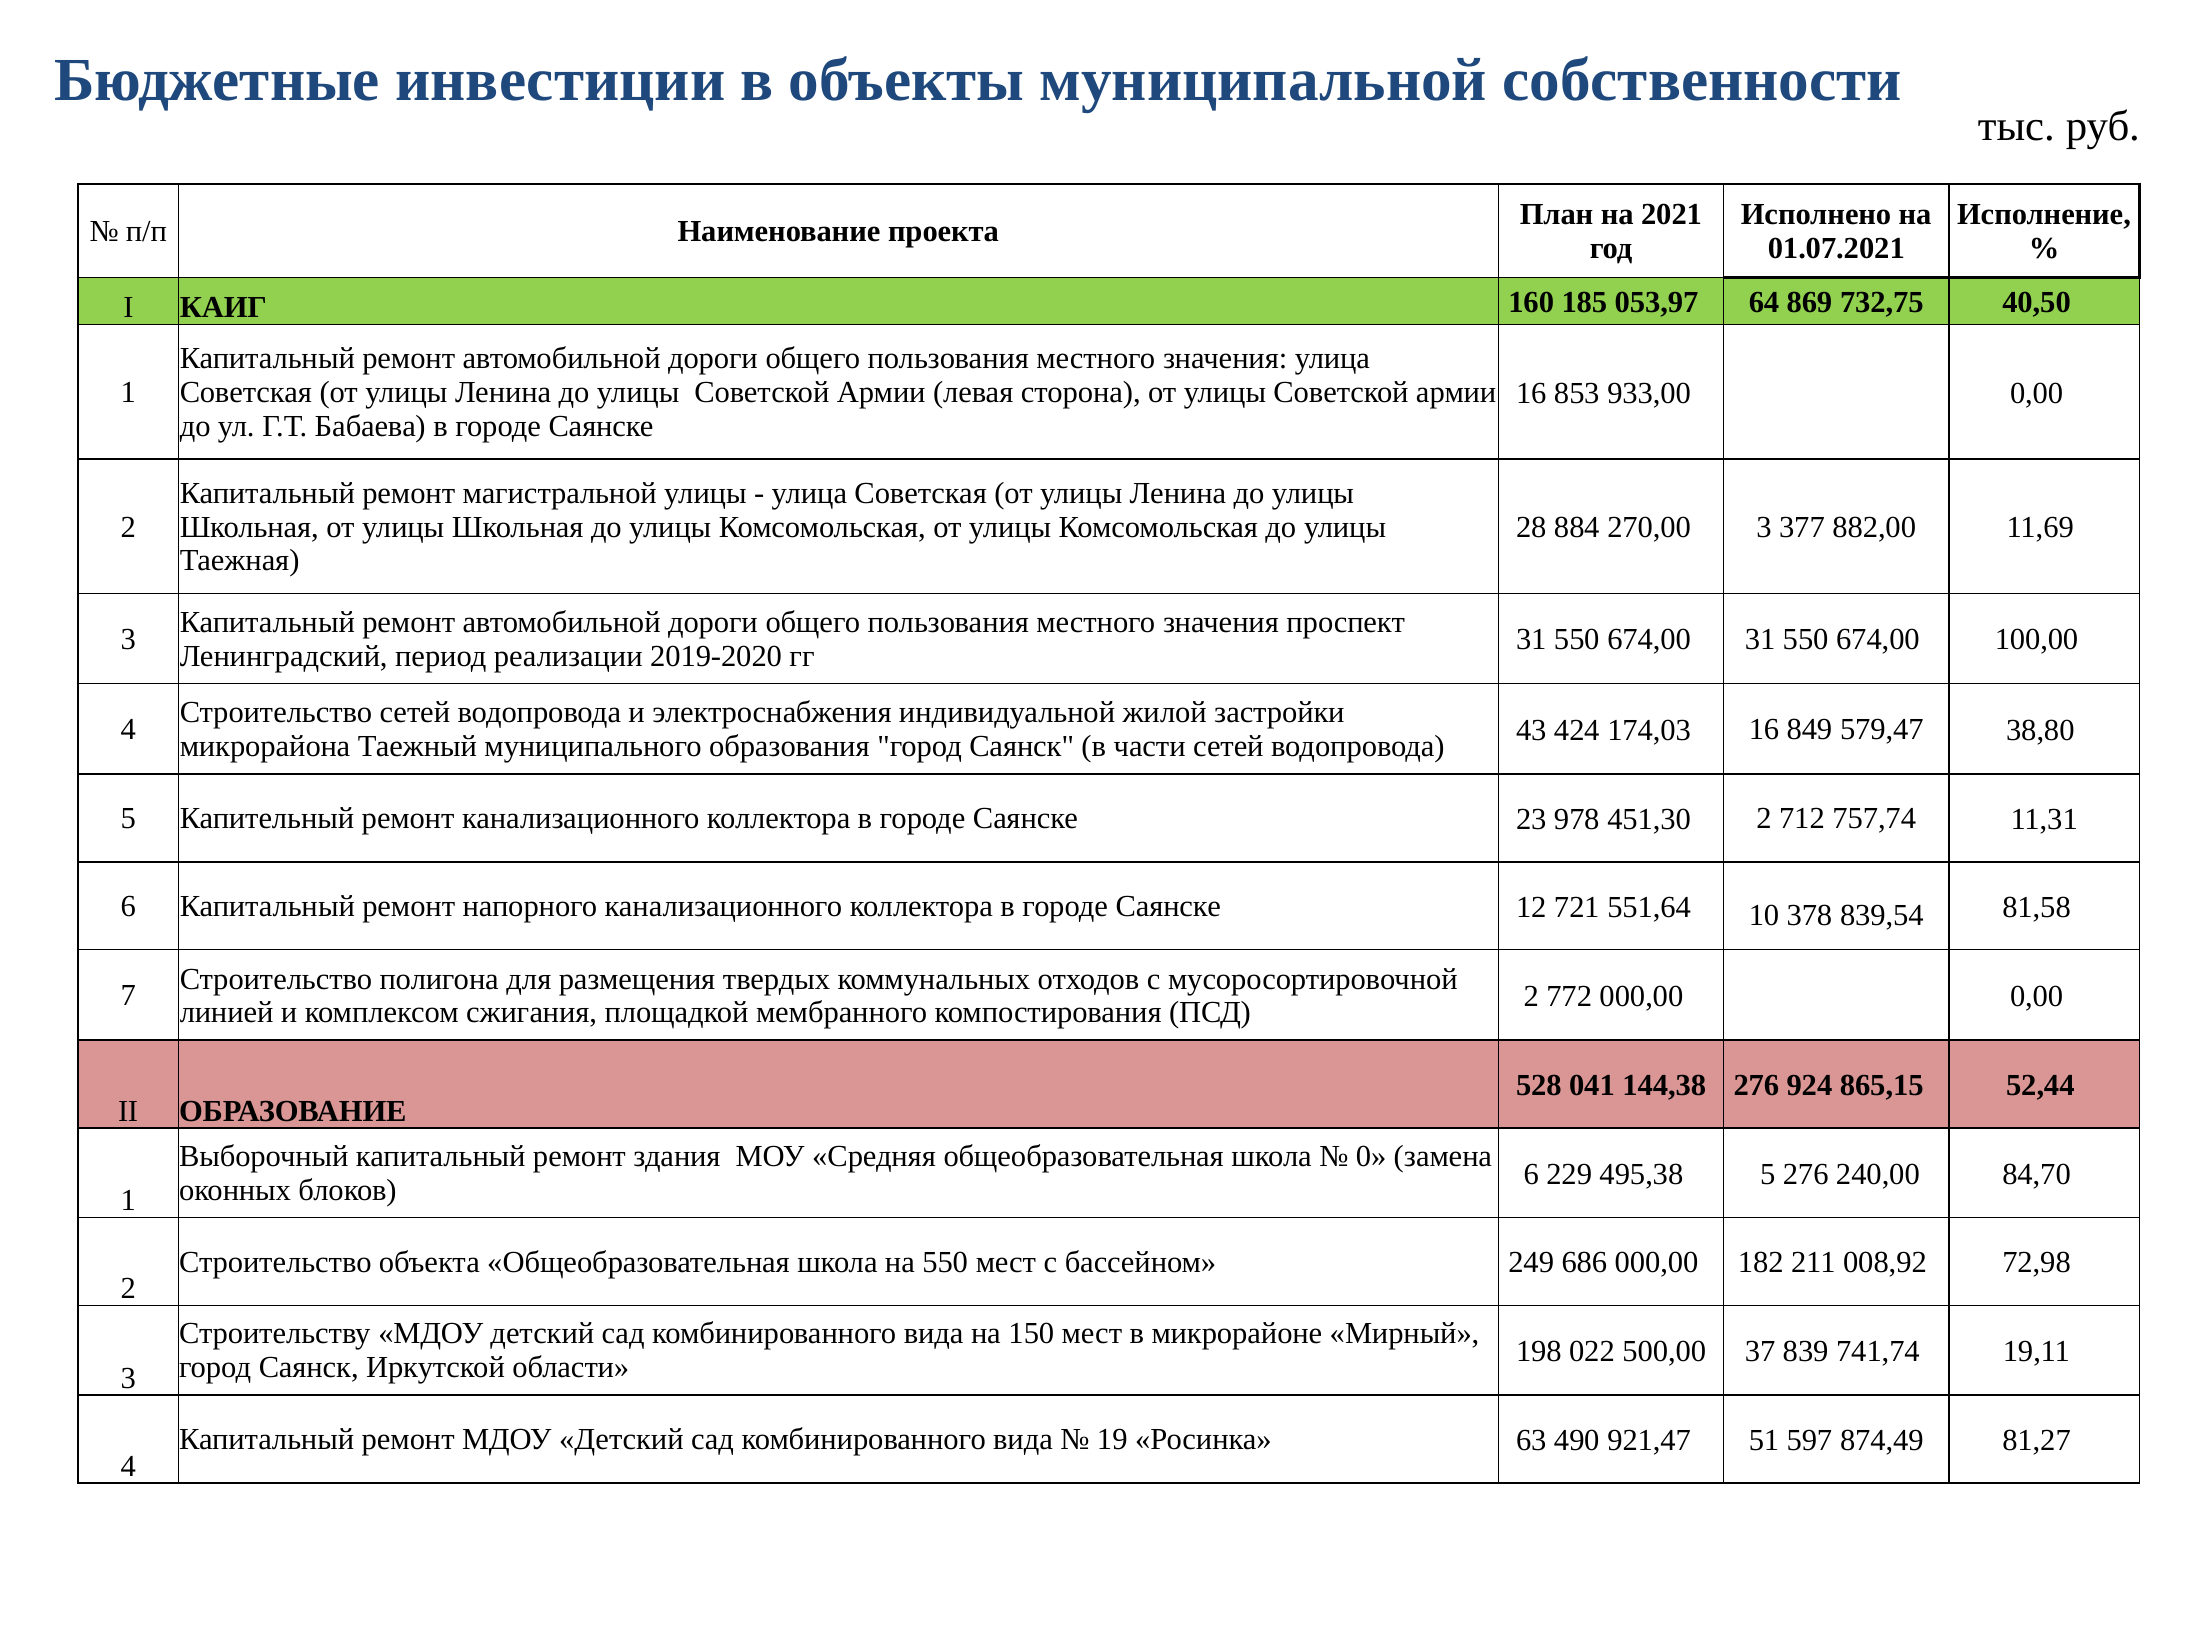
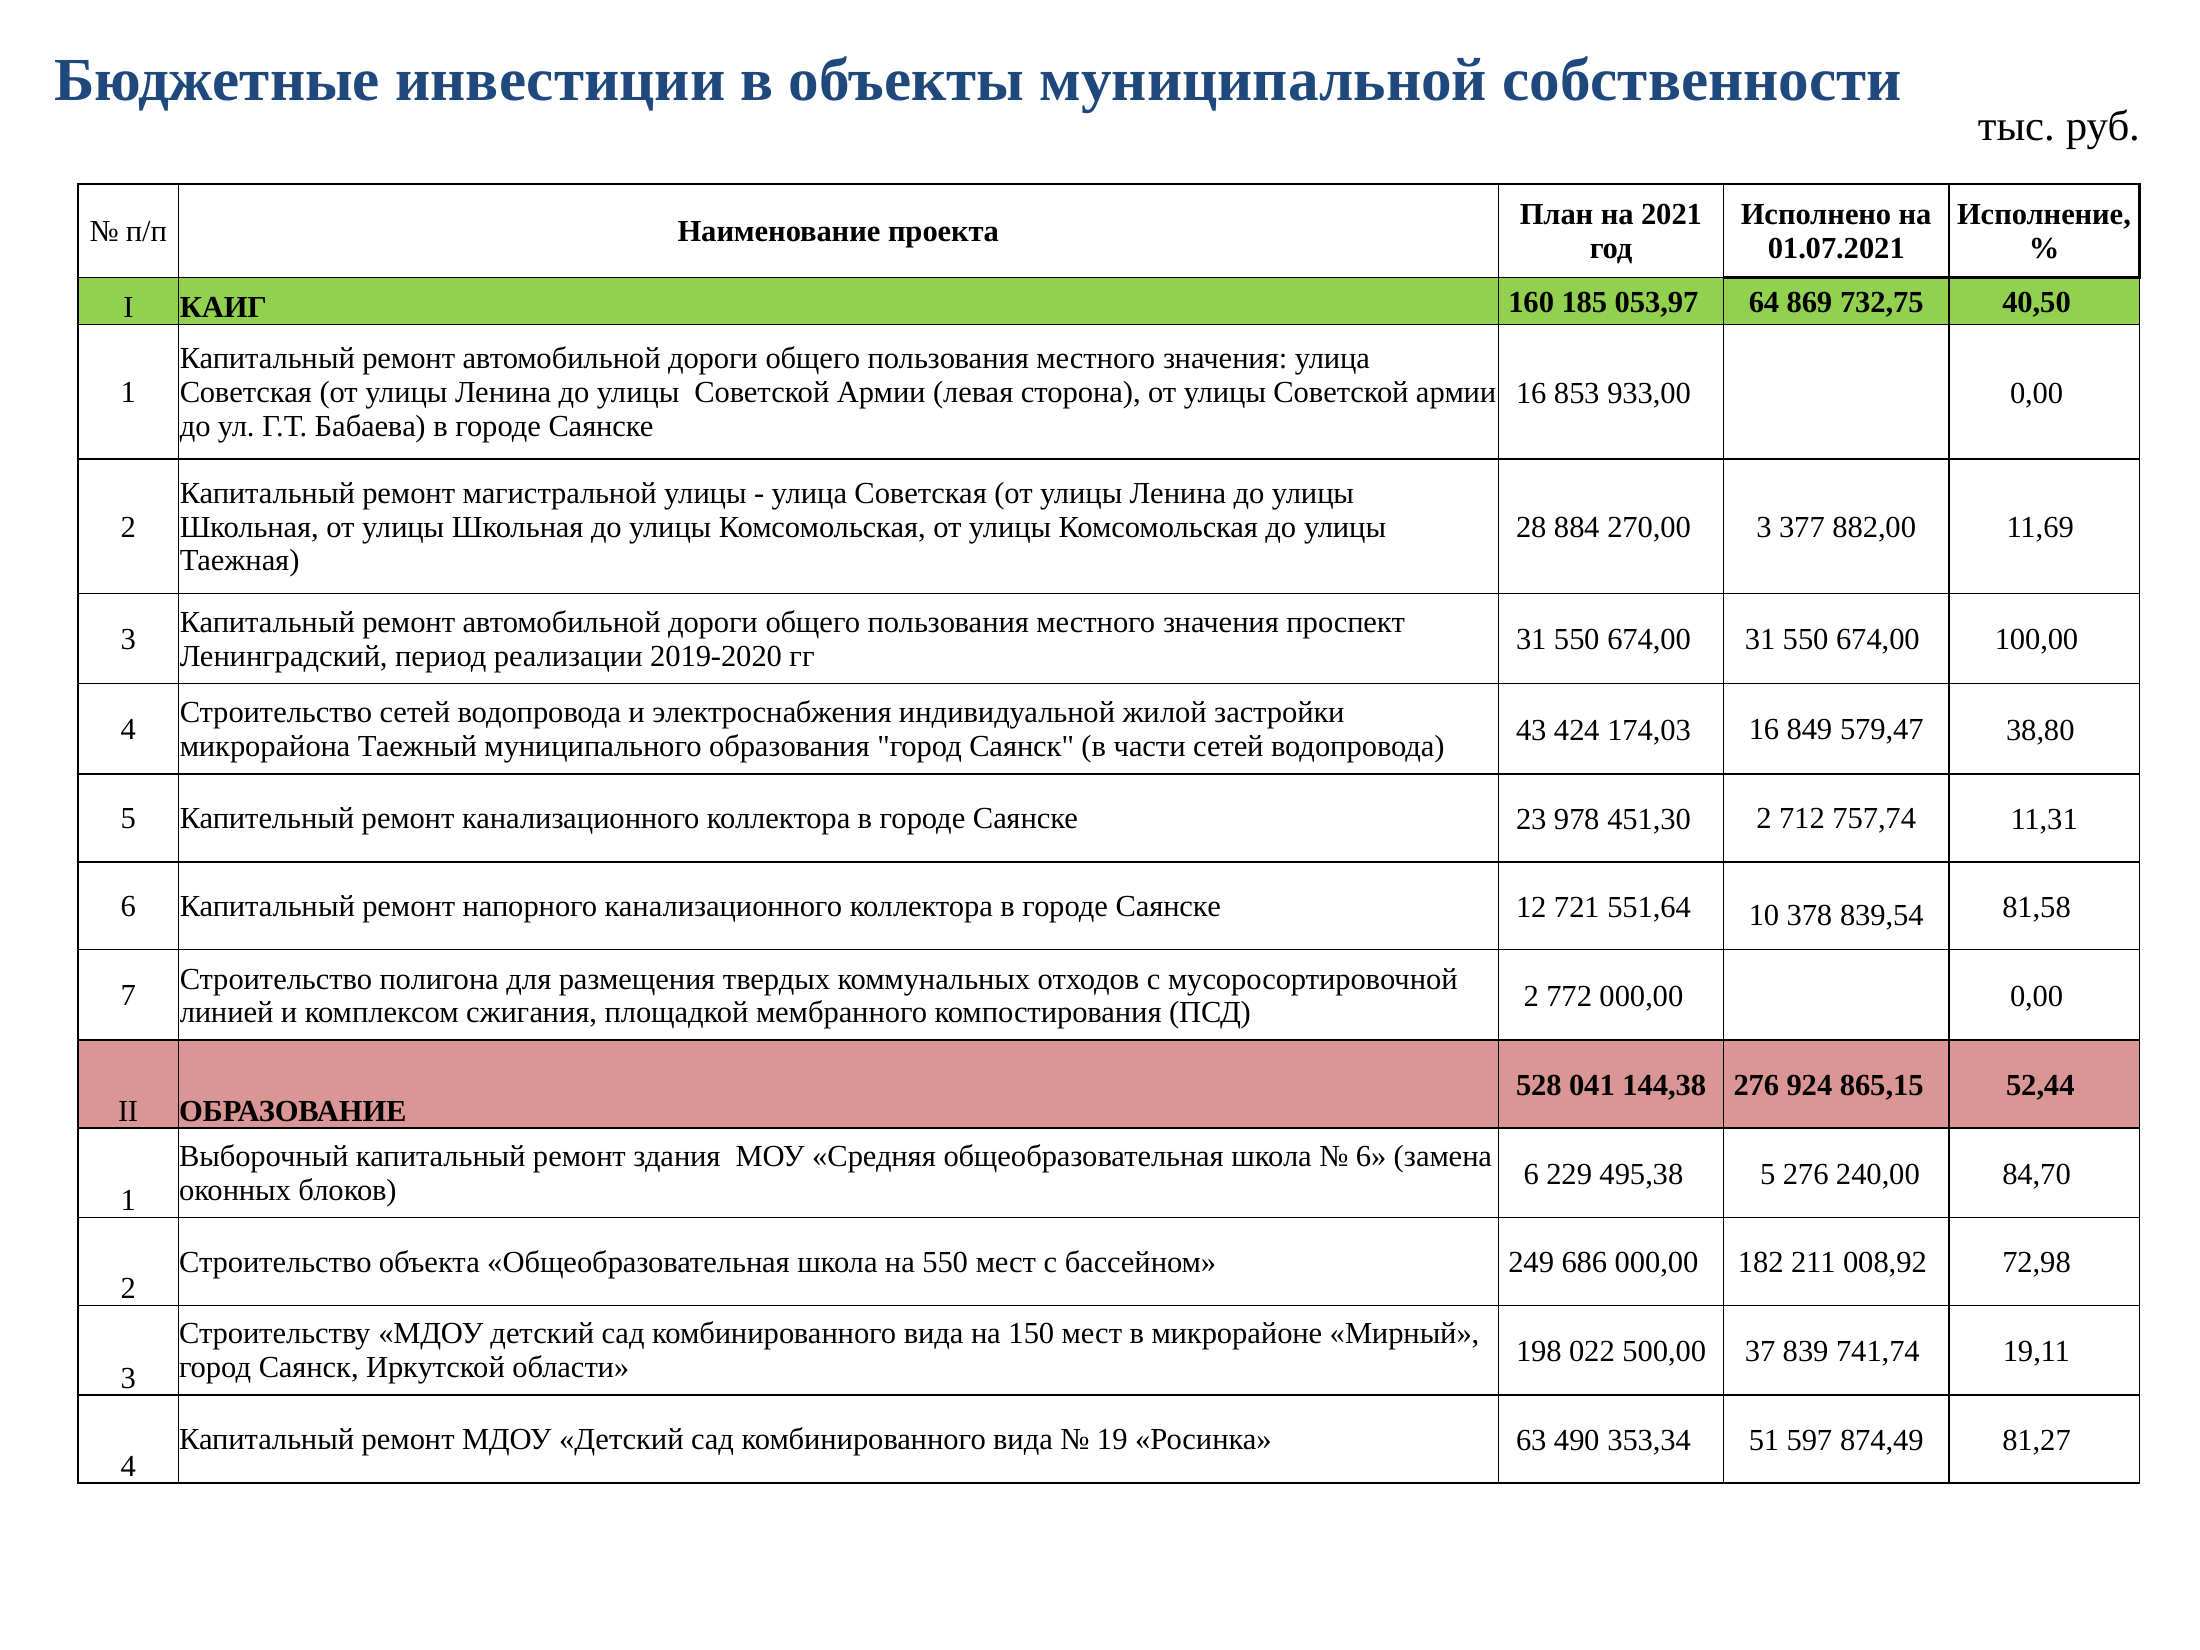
0 at (1371, 1156): 0 -> 6
921,47: 921,47 -> 353,34
